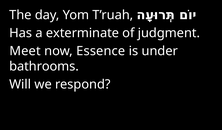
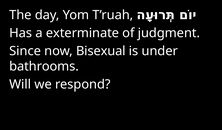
Meet: Meet -> Since
Essence: Essence -> Bisexual
